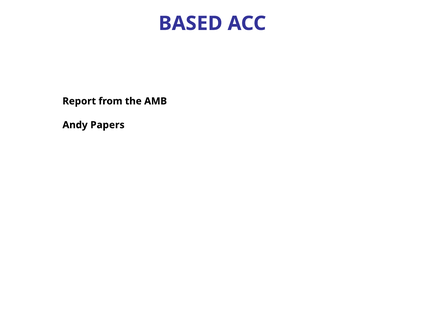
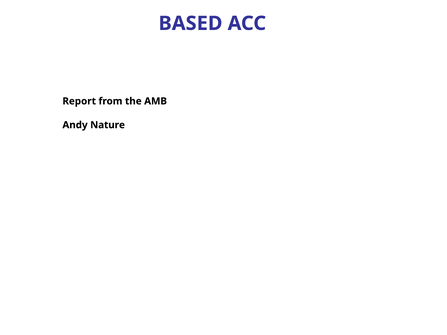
Papers: Papers -> Nature
